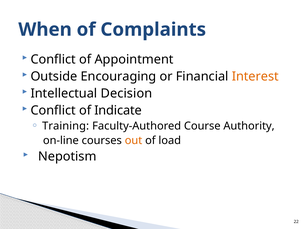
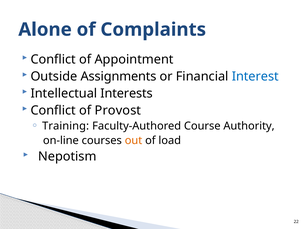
When: When -> Alone
Encouraging: Encouraging -> Assignments
Interest colour: orange -> blue
Decision: Decision -> Interests
Indicate: Indicate -> Provost
